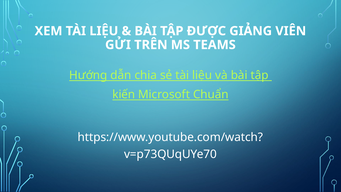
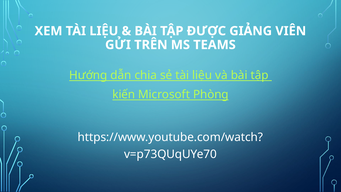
Chuẩn: Chuẩn -> Phòng
